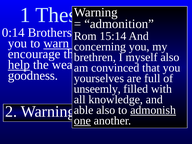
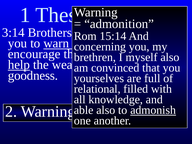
0:14: 0:14 -> 3:14
unseemly: unseemly -> relational
one underline: present -> none
